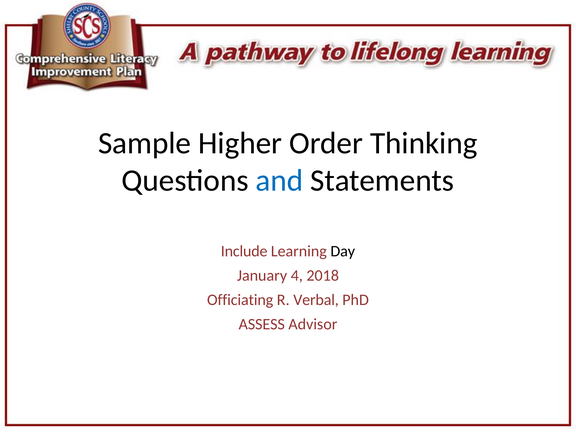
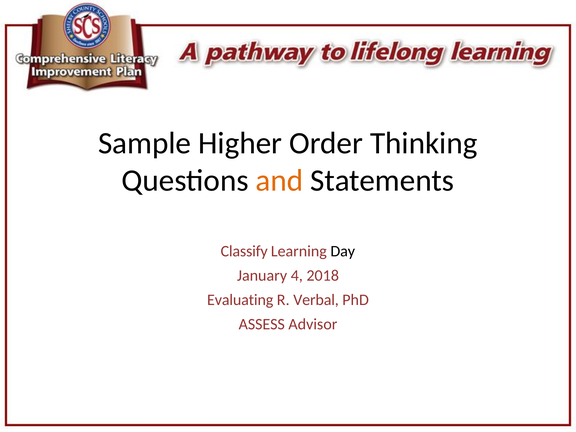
and colour: blue -> orange
Include: Include -> Classify
Officiating: Officiating -> Evaluating
